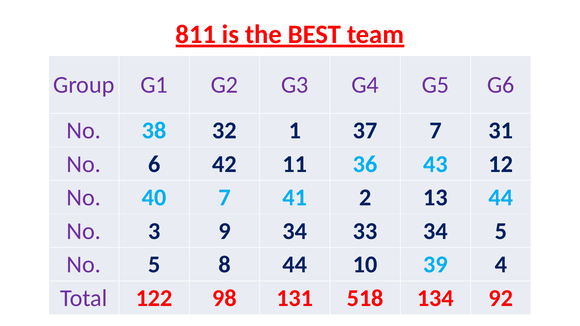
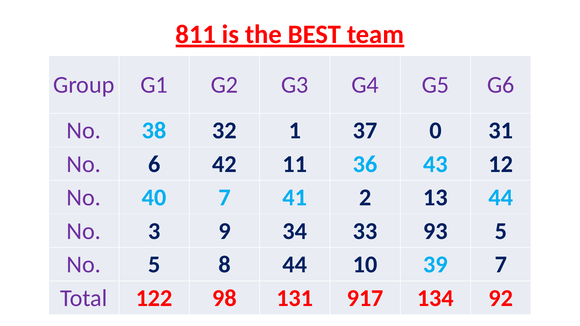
37 7: 7 -> 0
33 34: 34 -> 93
39 4: 4 -> 7
518: 518 -> 917
